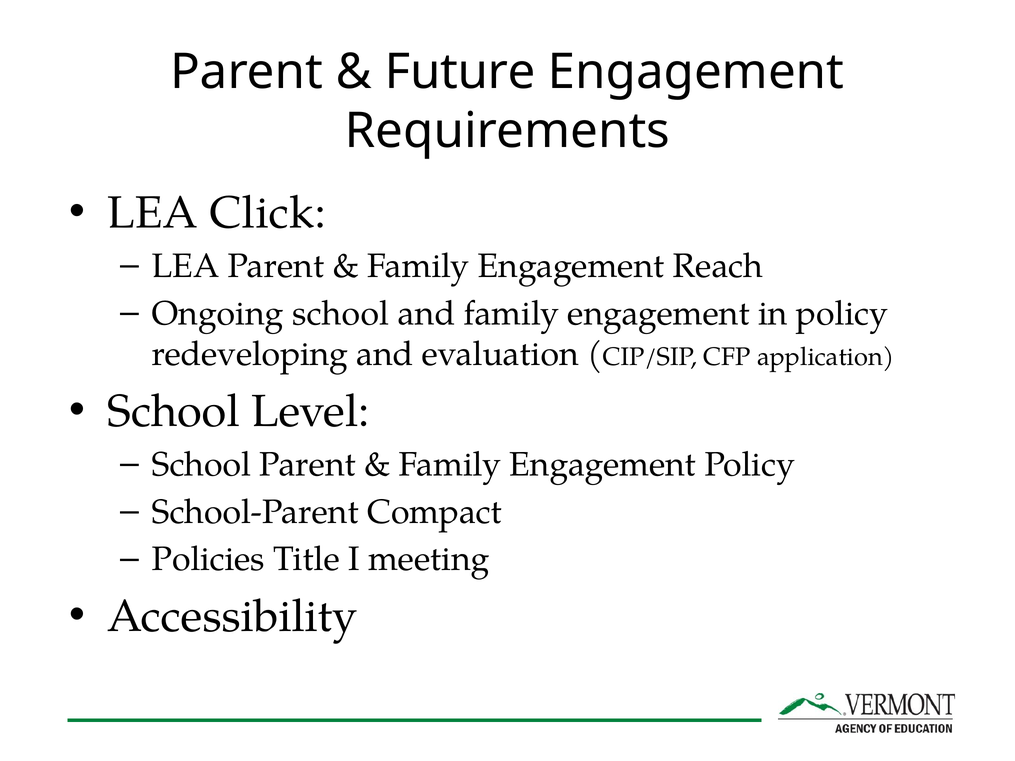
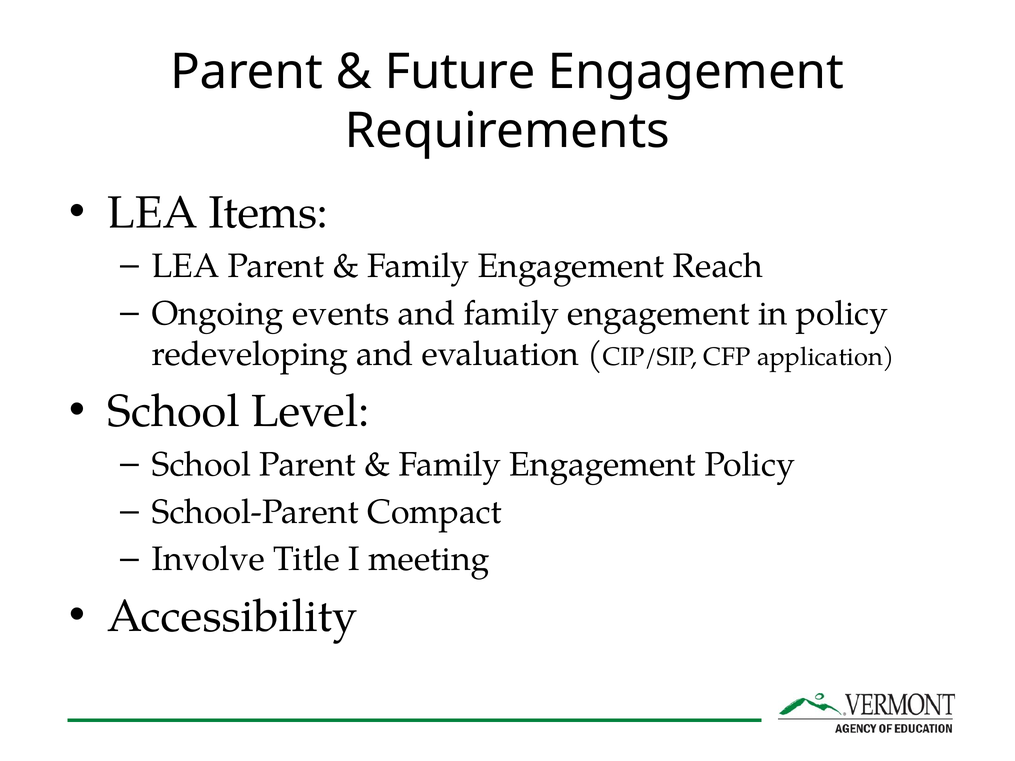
Click: Click -> Items
Ongoing school: school -> events
Policies: Policies -> Involve
